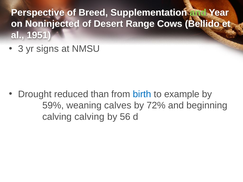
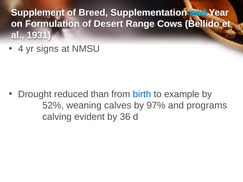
Perspective: Perspective -> Supplement
and at (198, 13) colour: light green -> light blue
Noninjected: Noninjected -> Formulation
1951: 1951 -> 1931
3: 3 -> 4
59%: 59% -> 52%
72%: 72% -> 97%
beginning: beginning -> programs
calving calving: calving -> evident
56: 56 -> 36
